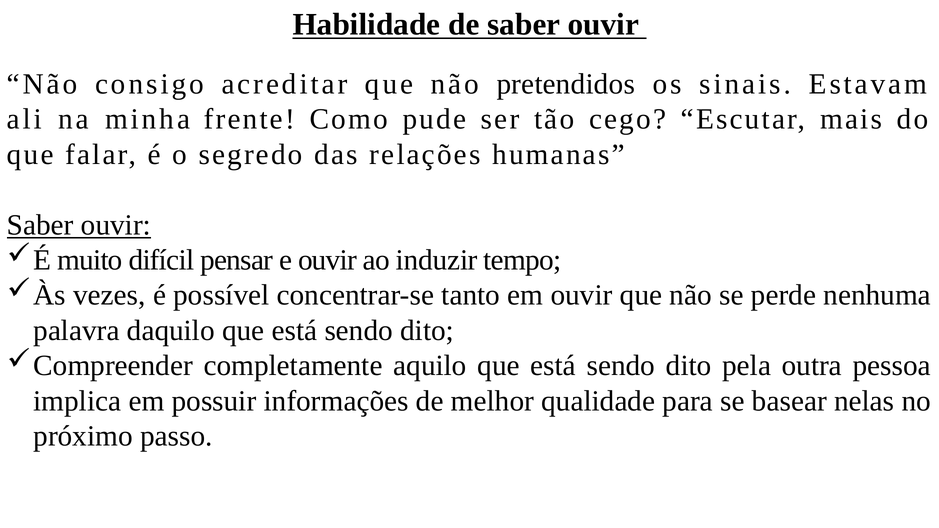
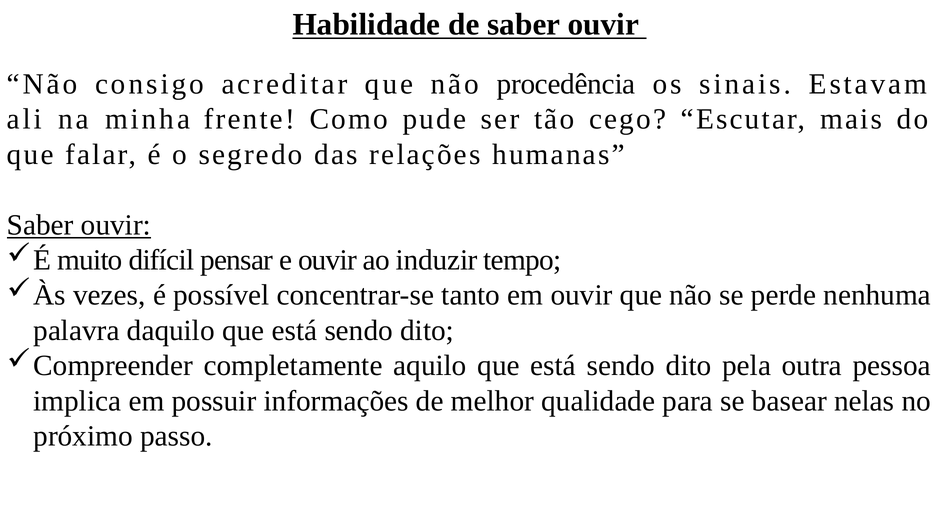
pretendidos: pretendidos -> procedência
